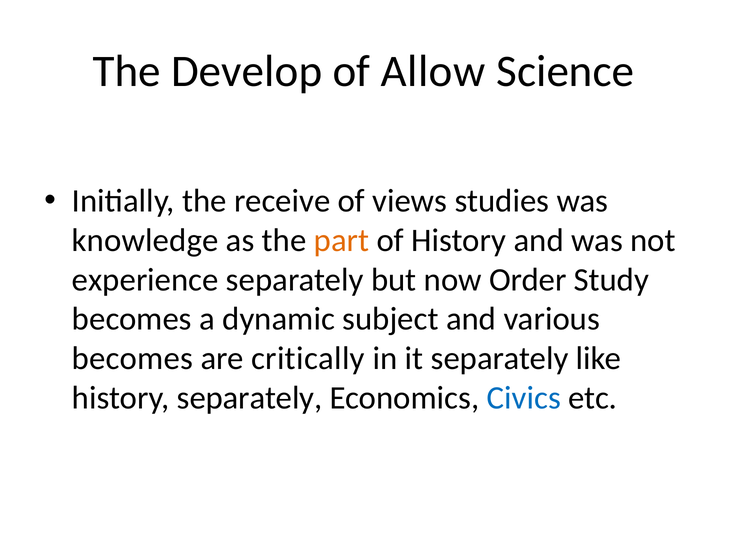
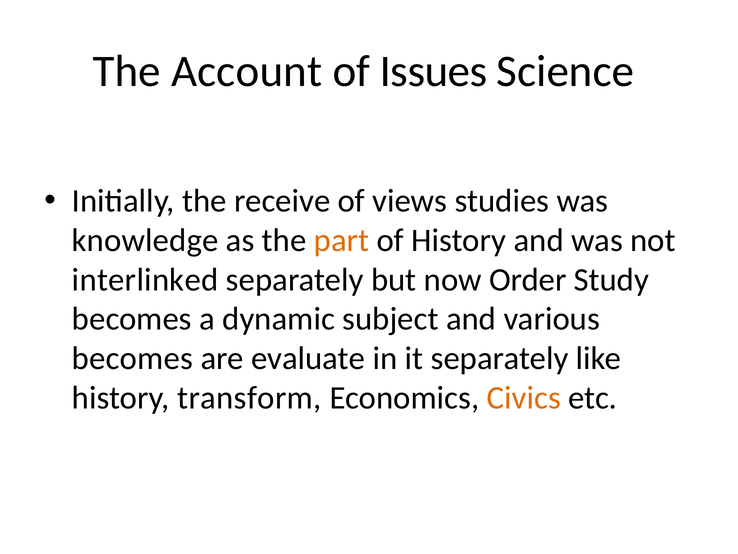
Develop: Develop -> Account
Allow: Allow -> Issues
experience: experience -> interlinked
critically: critically -> evaluate
history separately: separately -> transform
Civics colour: blue -> orange
